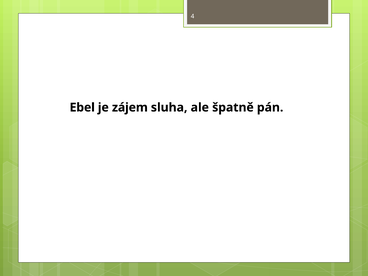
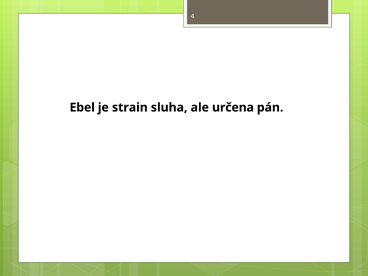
zájem: zájem -> strain
špatně: špatně -> určena
